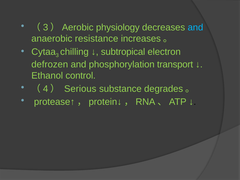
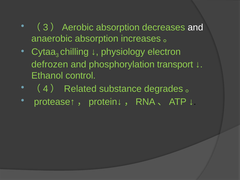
physiology at (118, 27): physiology -> absorption
and at (195, 27) colour: light blue -> white
anaerobic resistance: resistance -> absorption
subtropical: subtropical -> physiology
Serious: Serious -> Related
